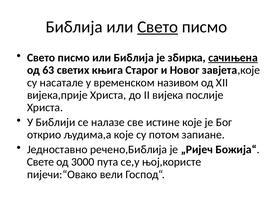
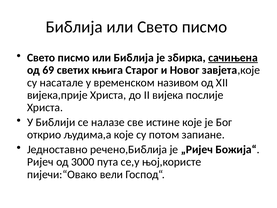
Свето at (158, 27) underline: present -> none
63: 63 -> 69
Свете: Свете -> Ријеч
